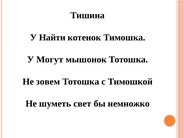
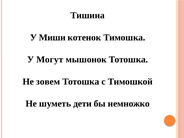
Найти: Найти -> Миши
свет: свет -> дети
